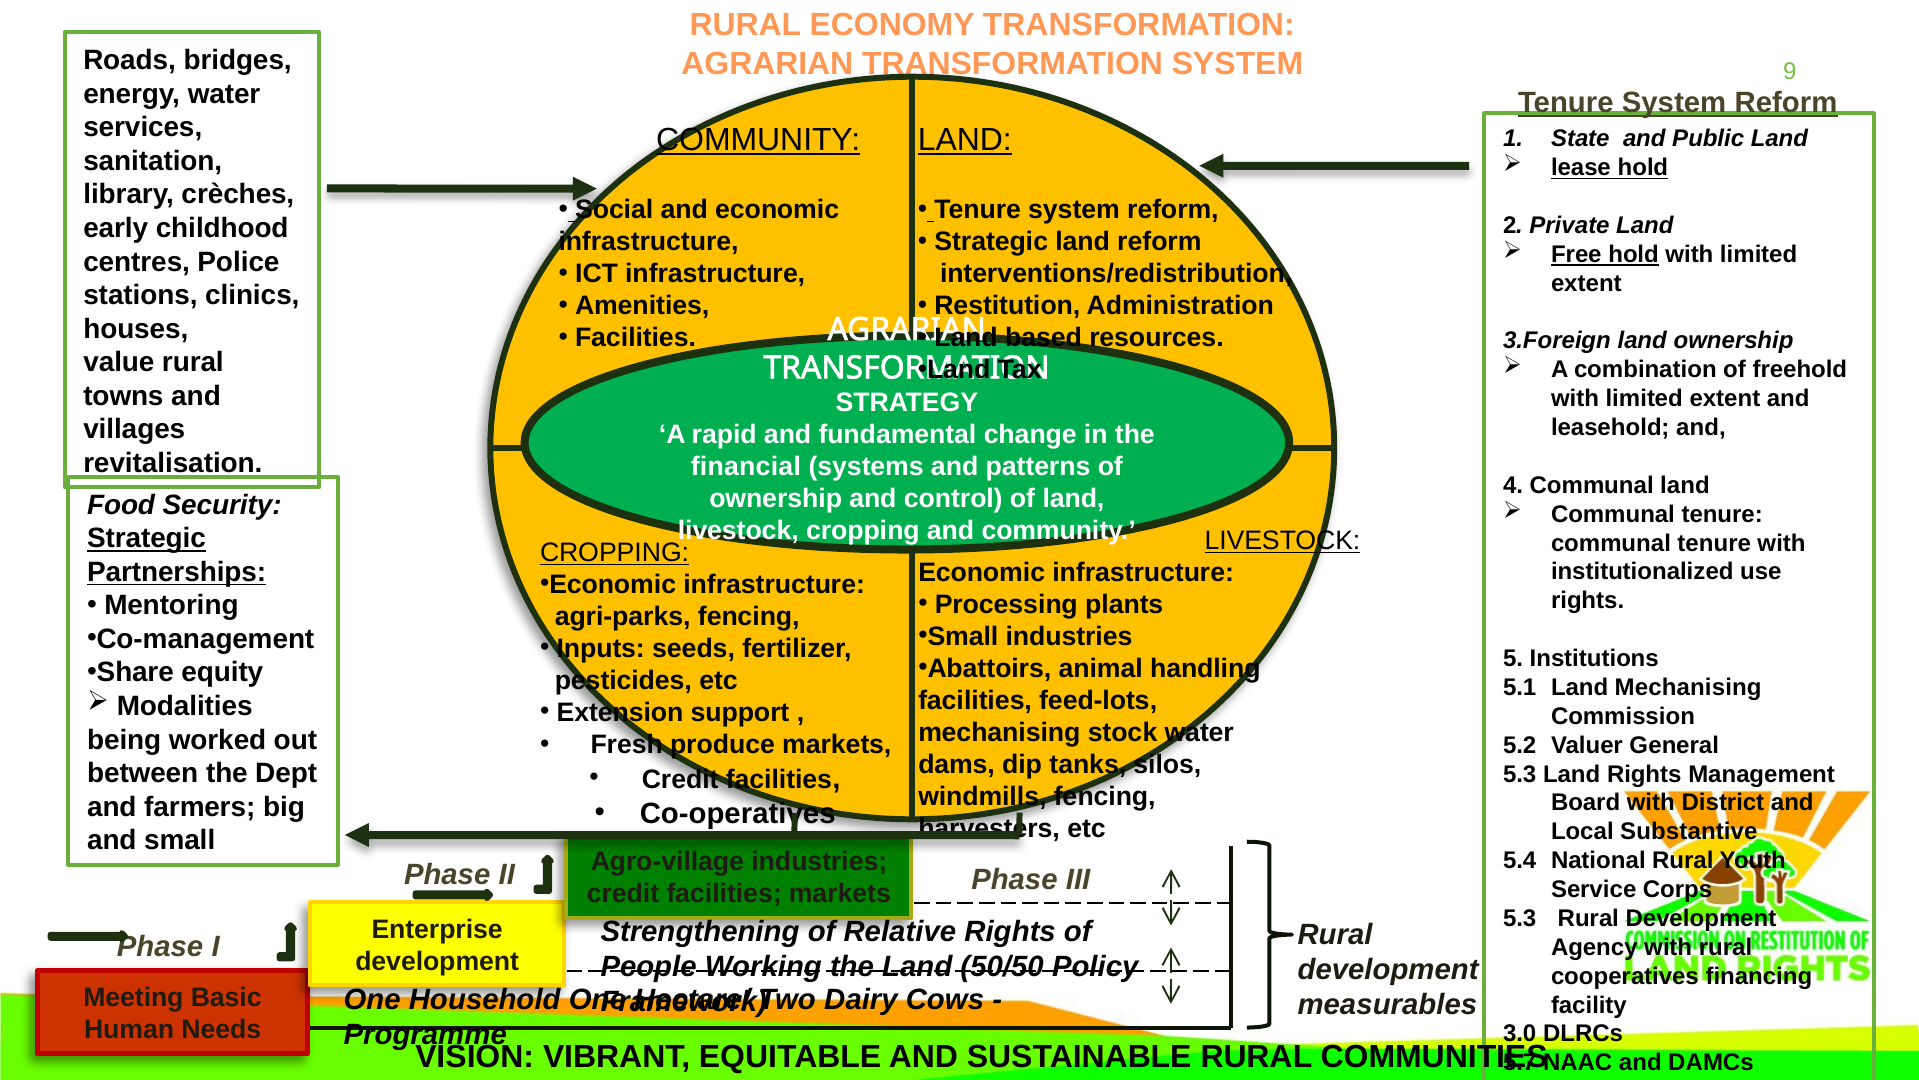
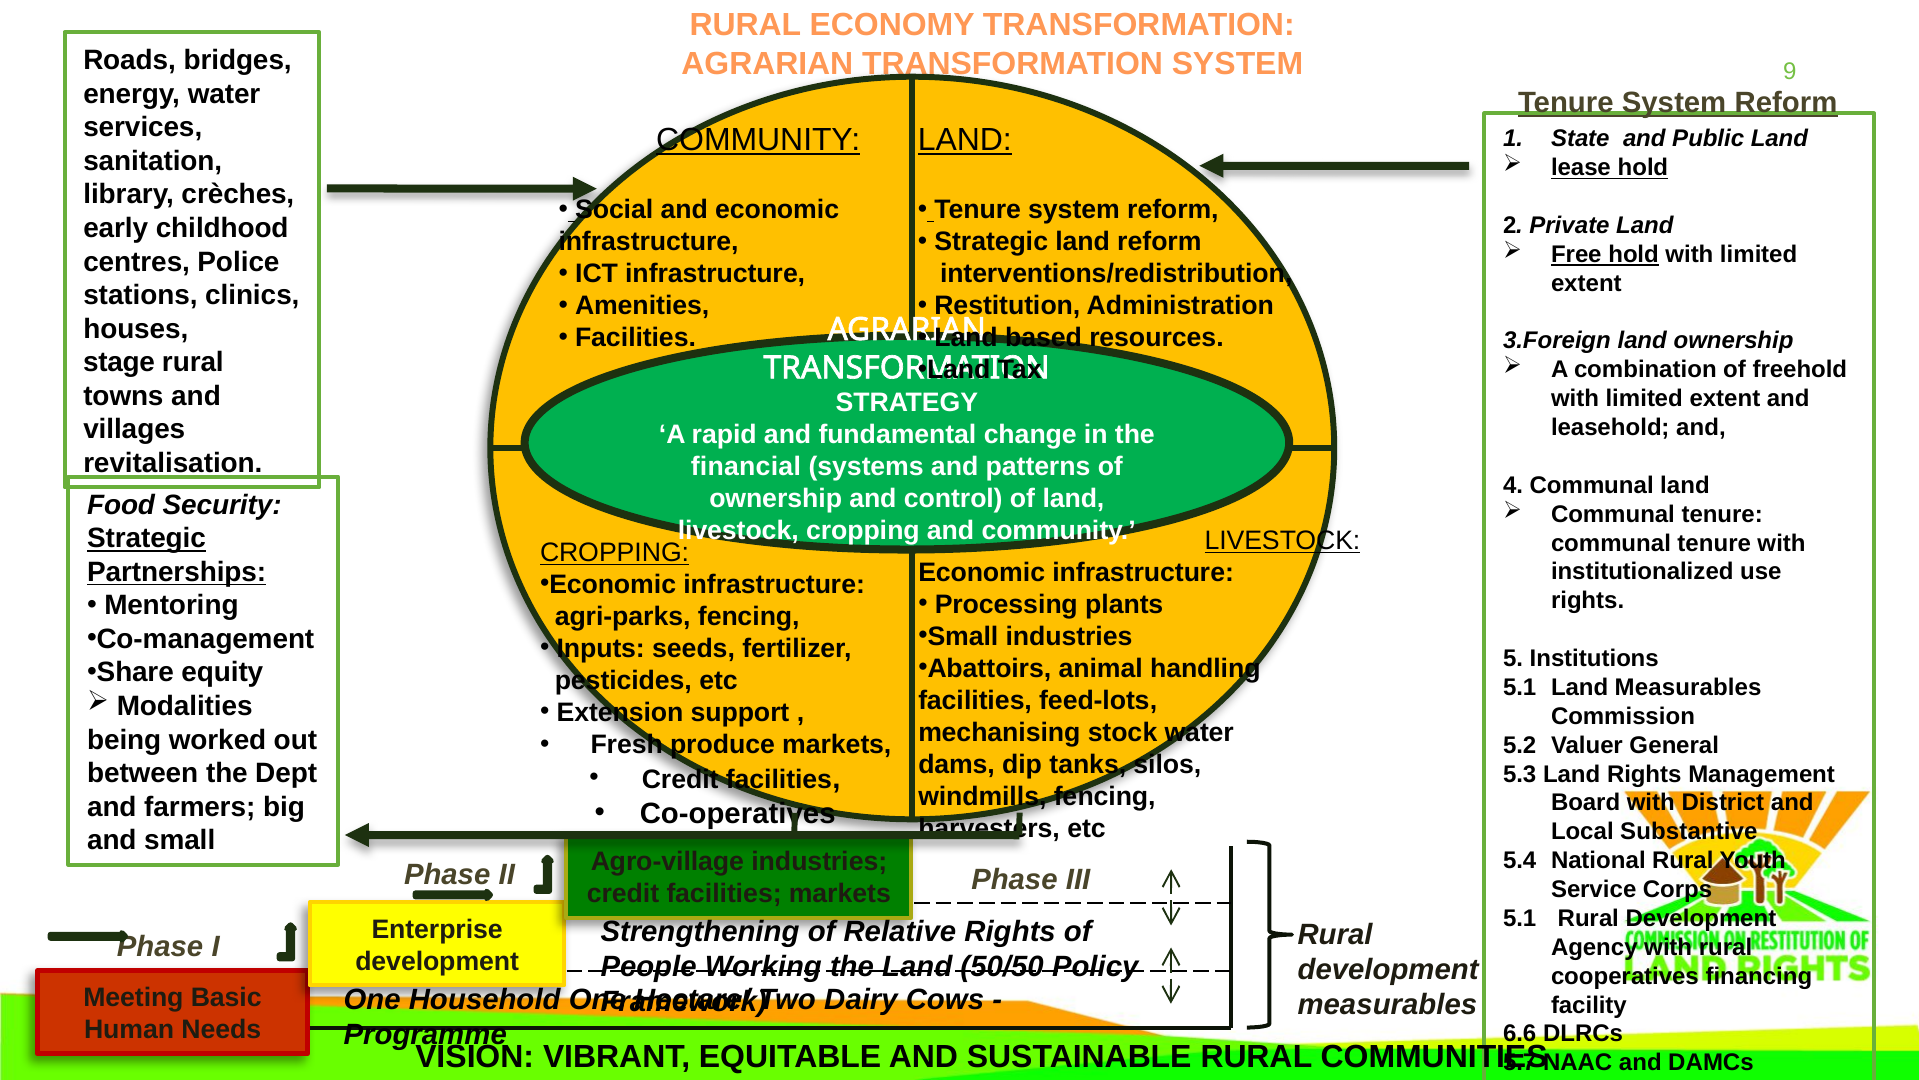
value: value -> stage
Land Mechanising: Mechanising -> Measurables
5.3 at (1520, 918): 5.3 -> 5.1
3.0: 3.0 -> 6.6
